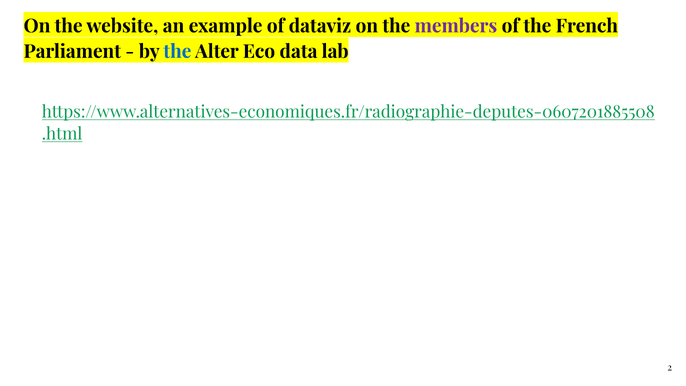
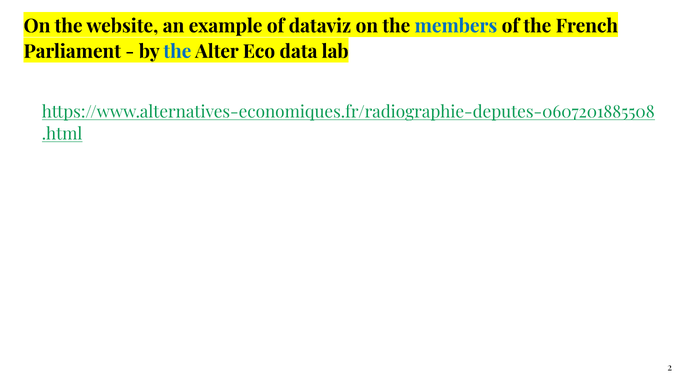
members colour: purple -> blue
